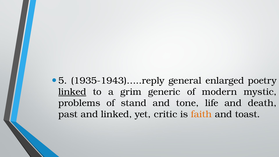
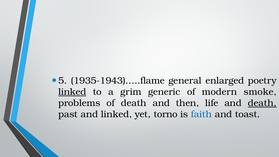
1935-1943)…..reply: 1935-1943)…..reply -> 1935-1943)…..flame
mystic: mystic -> smoke
of stand: stand -> death
tone: tone -> then
death at (262, 103) underline: none -> present
critic: critic -> torno
faith colour: orange -> blue
